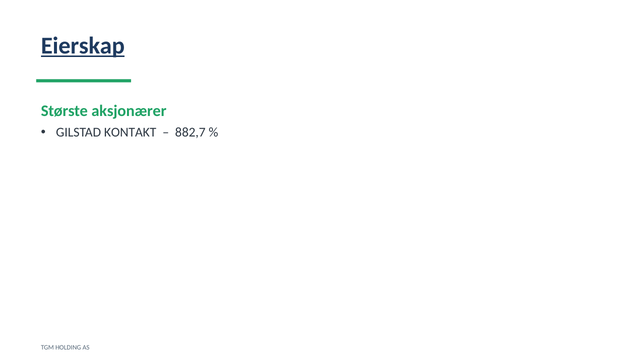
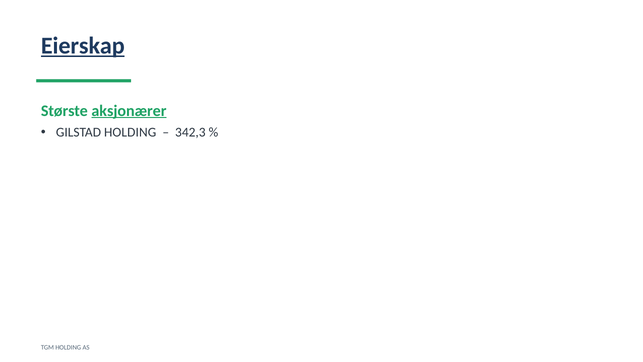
aksjonærer underline: none -> present
GILSTAD KONTAKT: KONTAKT -> HOLDING
882,7: 882,7 -> 342,3
